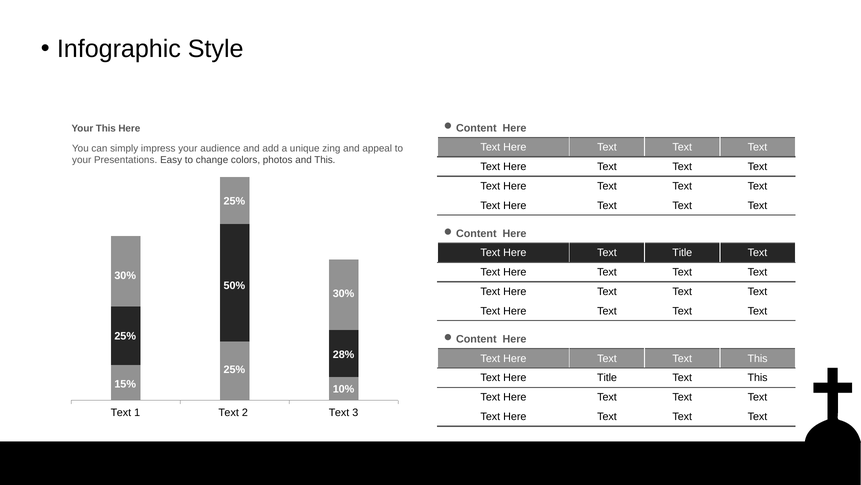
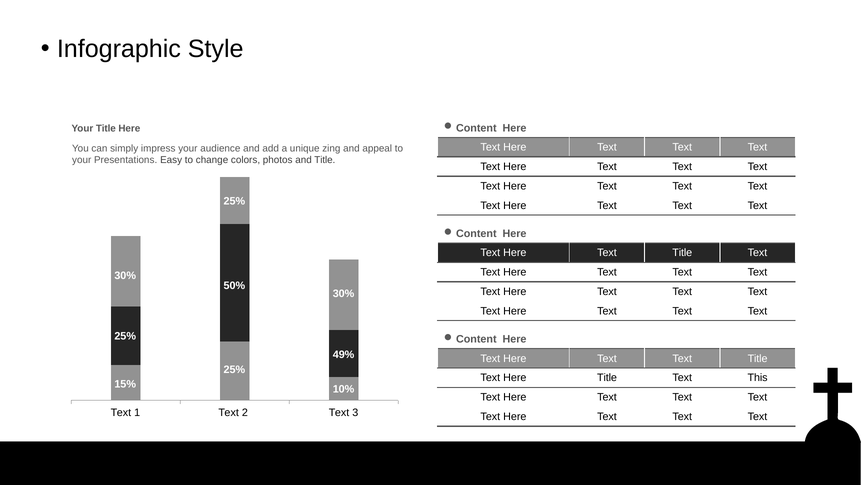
Your This: This -> Title
and This: This -> Title
28%: 28% -> 49%
Text Text This: This -> Title
